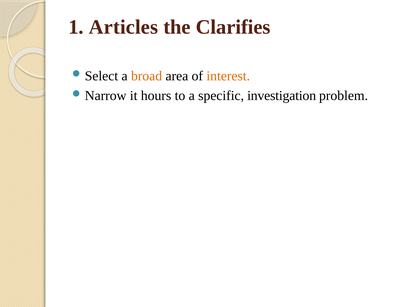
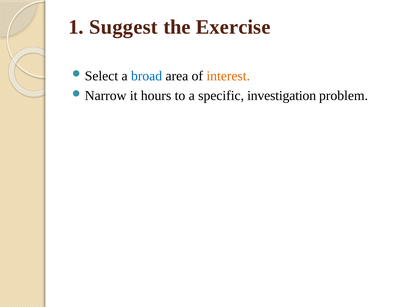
Articles: Articles -> Suggest
Clarifies: Clarifies -> Exercise
broad colour: orange -> blue
